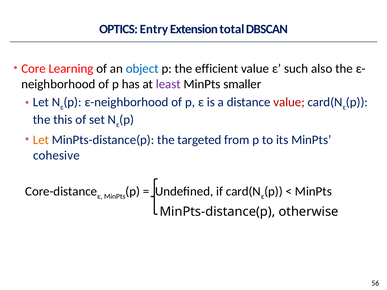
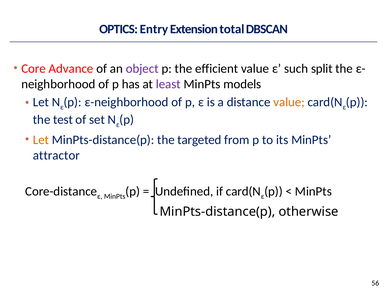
Learning: Learning -> Advance
object colour: blue -> purple
also: also -> split
smaller: smaller -> models
value at (289, 102) colour: red -> orange
this: this -> test
cohesive: cohesive -> attractor
